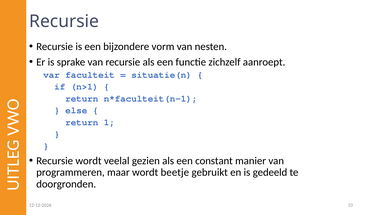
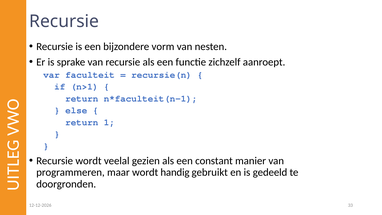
situatie(n: situatie(n -> recursie(n
beetje: beetje -> handig
